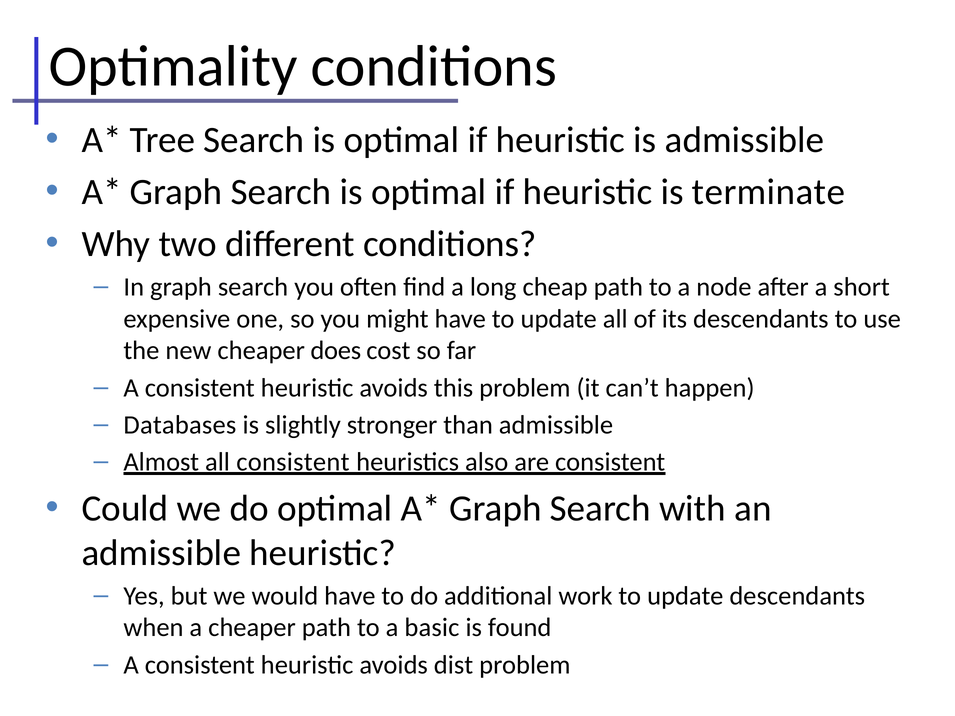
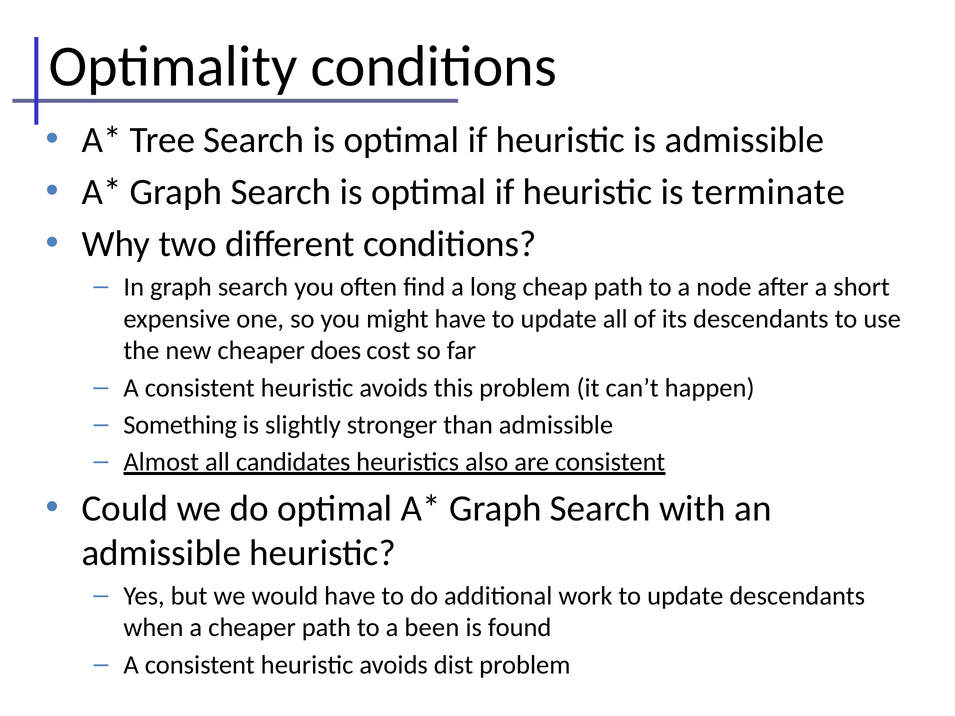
Databases: Databases -> Something
all consistent: consistent -> candidates
basic: basic -> been
